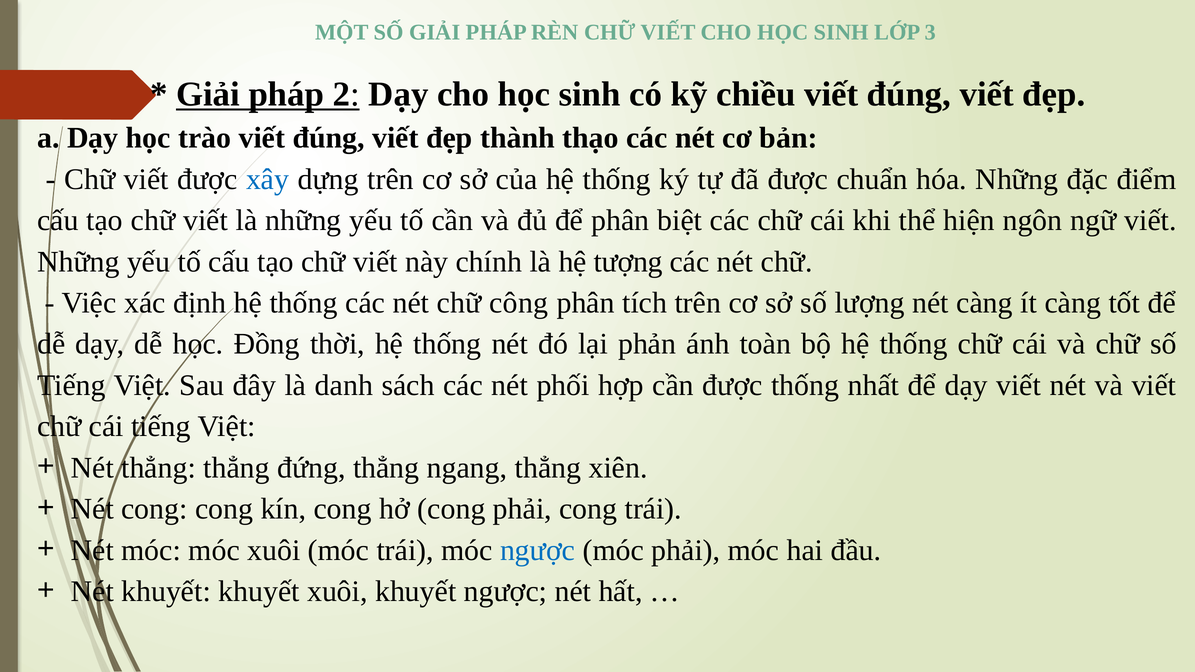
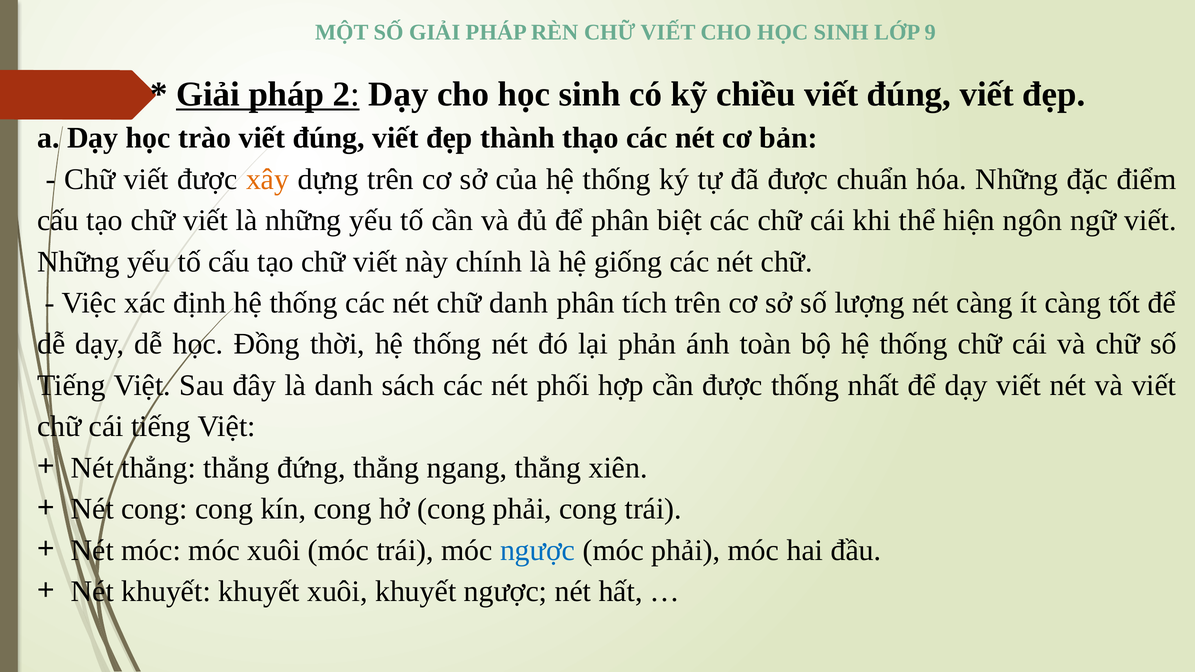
3: 3 -> 9
xây colour: blue -> orange
tượng: tượng -> giống
chữ công: công -> danh
